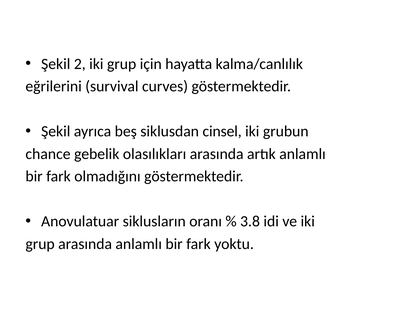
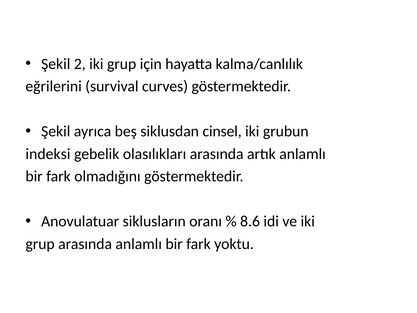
chance: chance -> indeksi
3.8: 3.8 -> 8.6
